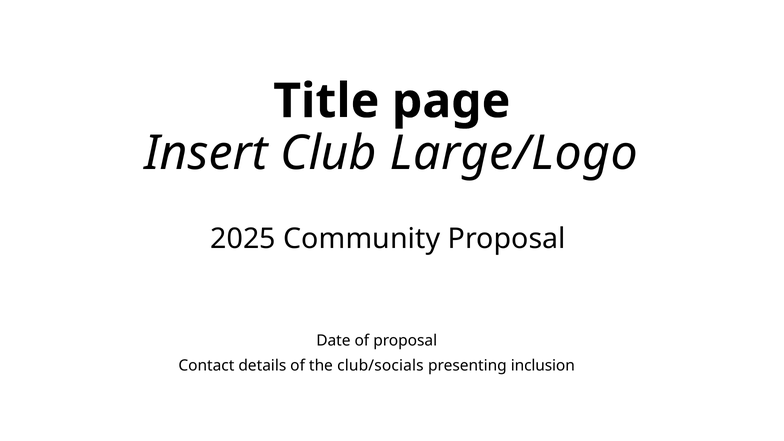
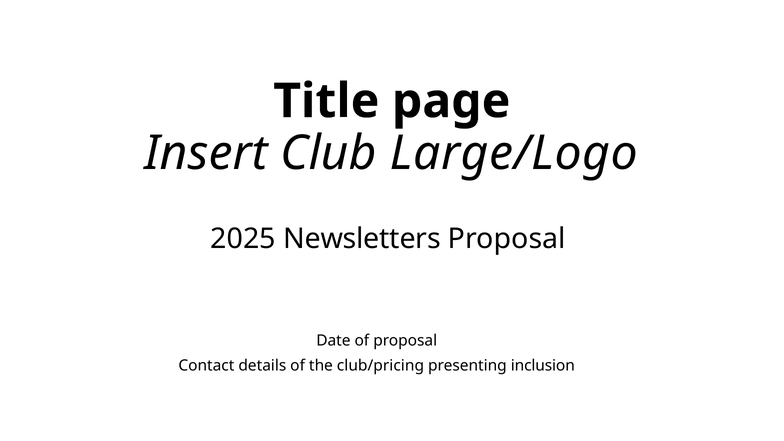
Community: Community -> Newsletters
club/socials: club/socials -> club/pricing
